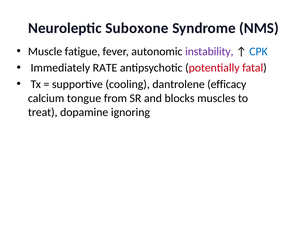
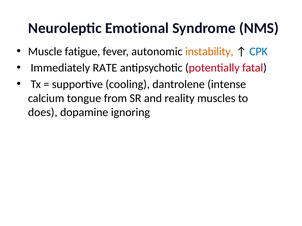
Suboxone: Suboxone -> Emotional
instability colour: purple -> orange
efficacy: efficacy -> intense
blocks: blocks -> reality
treat: treat -> does
